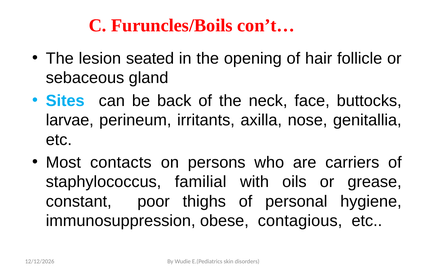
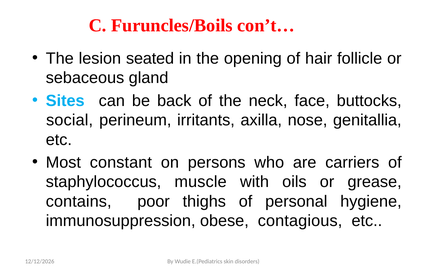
larvae: larvae -> social
contacts: contacts -> constant
familial: familial -> muscle
constant: constant -> contains
